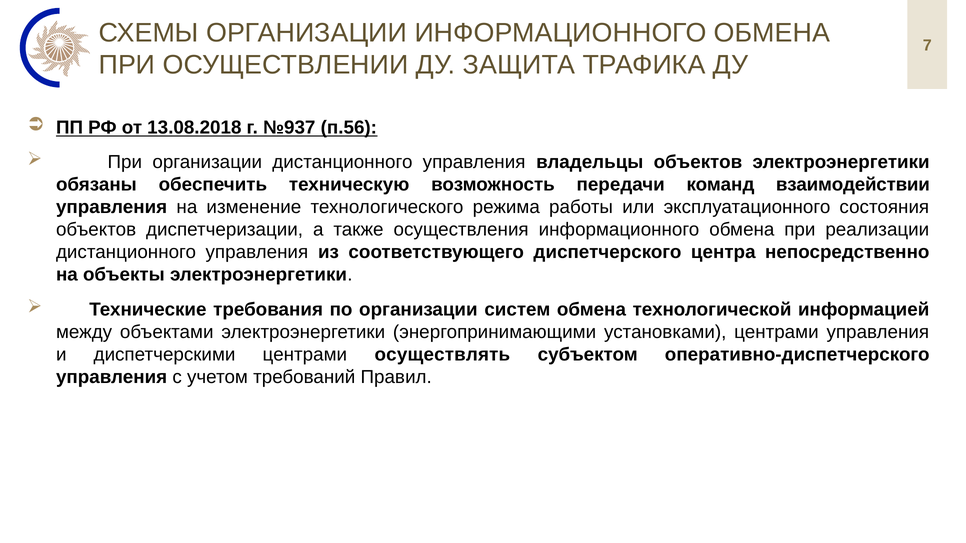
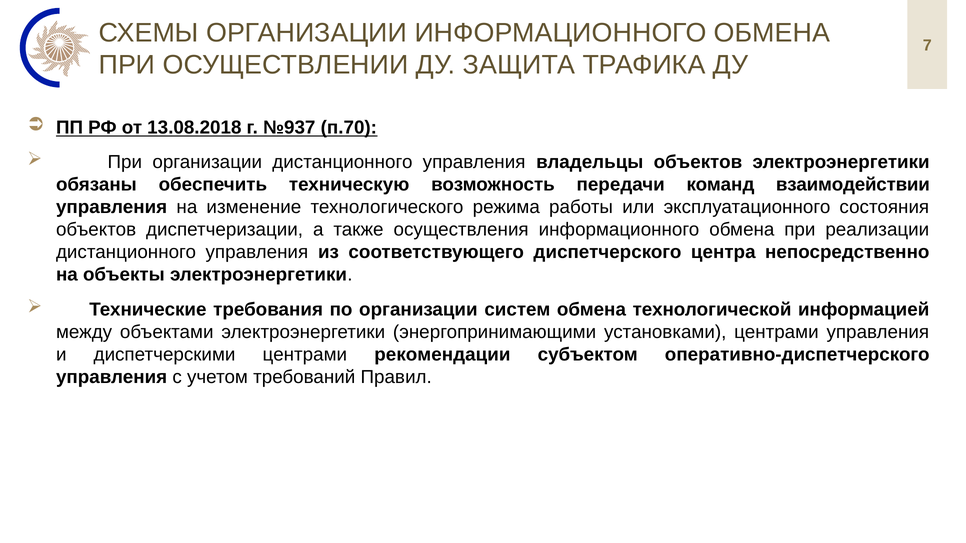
п.56: п.56 -> п.70
осуществлять: осуществлять -> рекомендации
